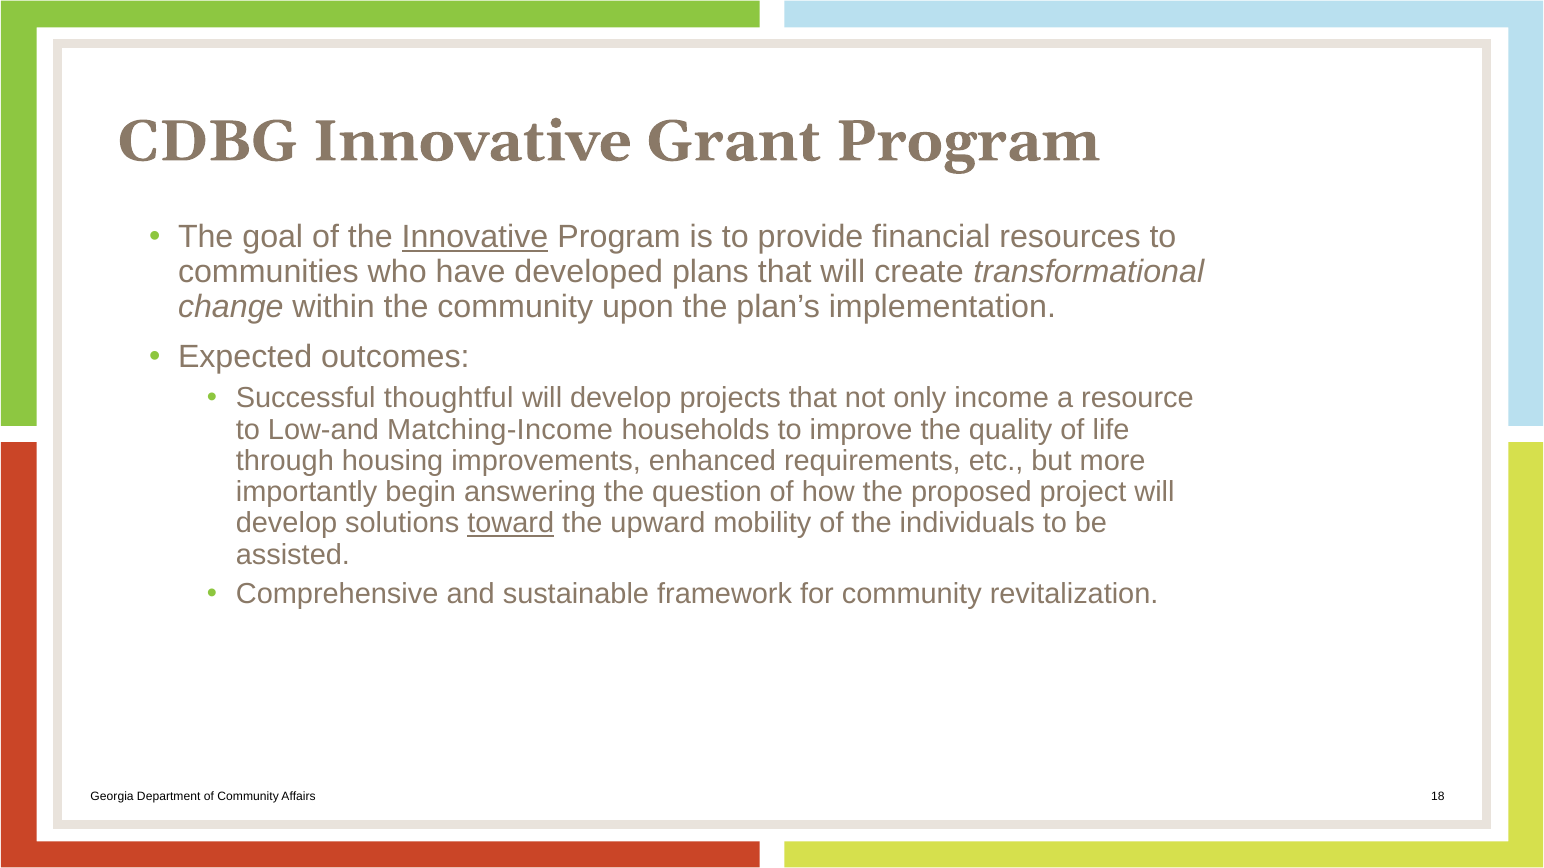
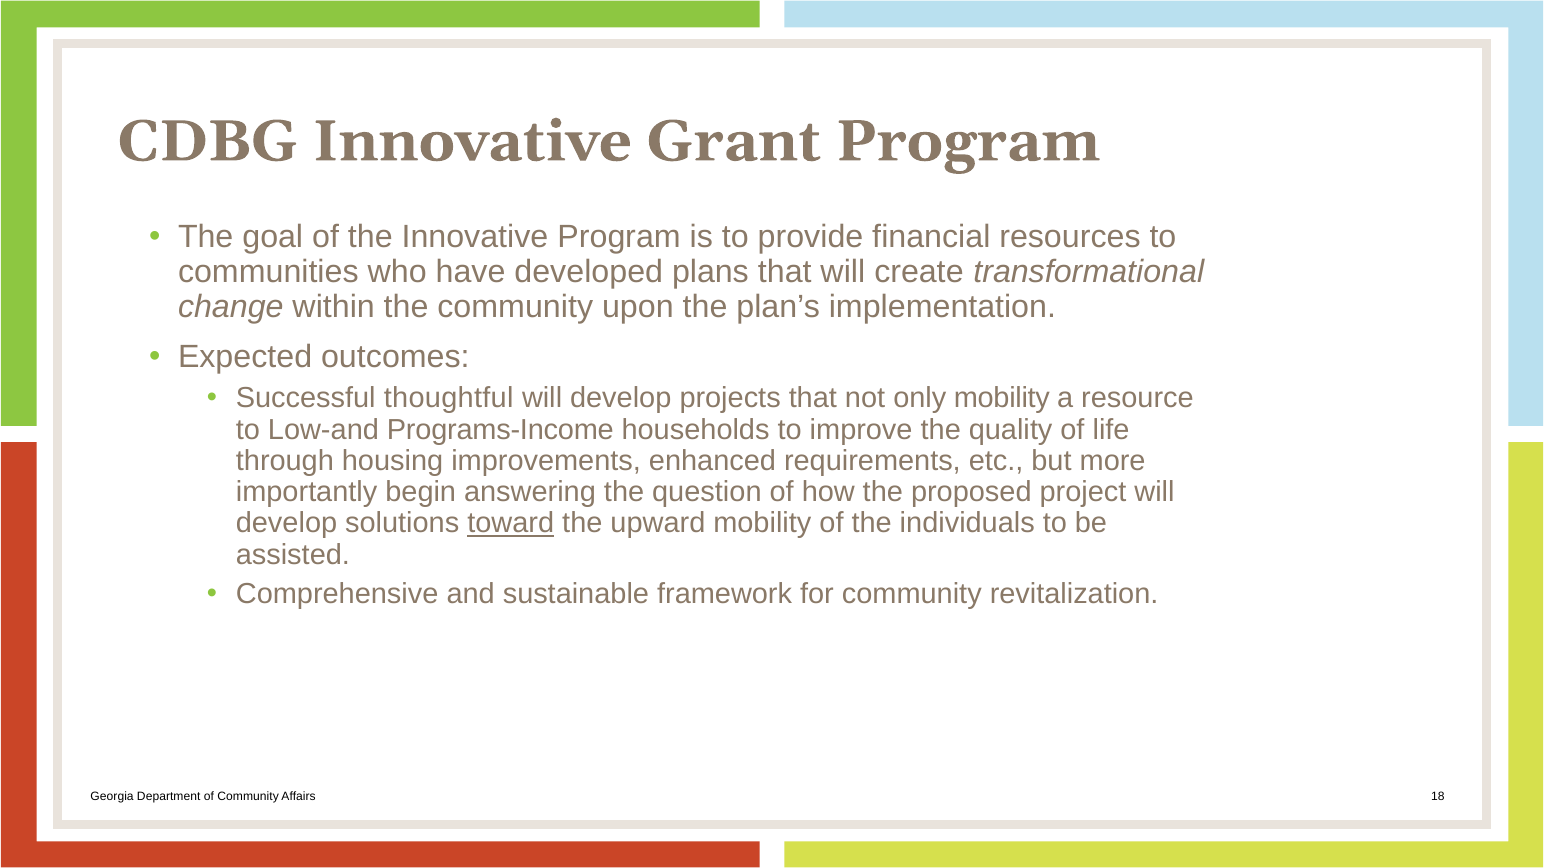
Innovative at (475, 237) underline: present -> none
only income: income -> mobility
Matching-Income: Matching-Income -> Programs-Income
